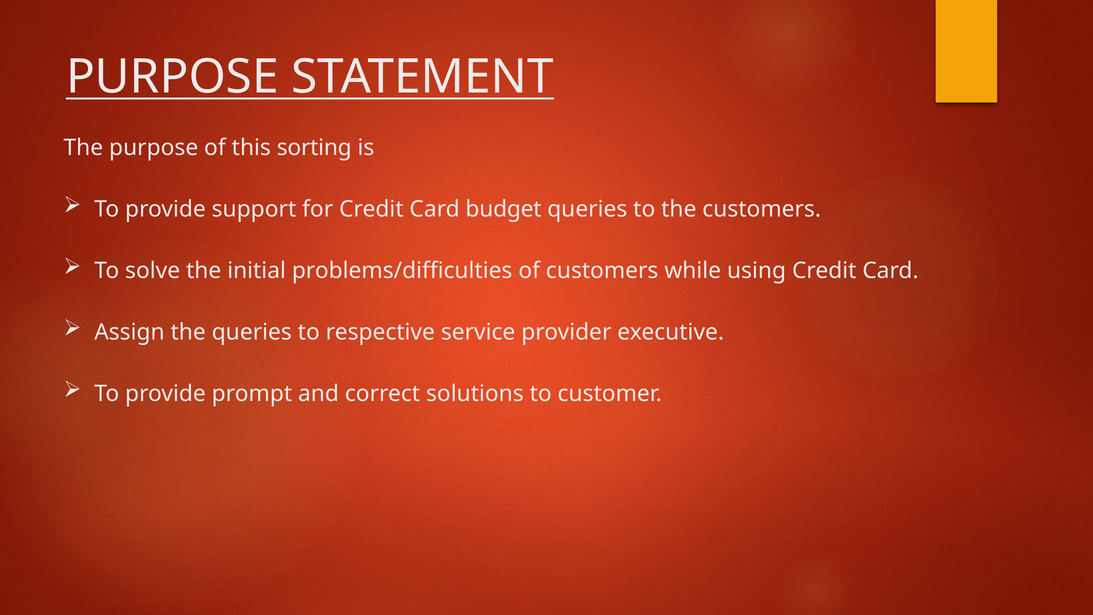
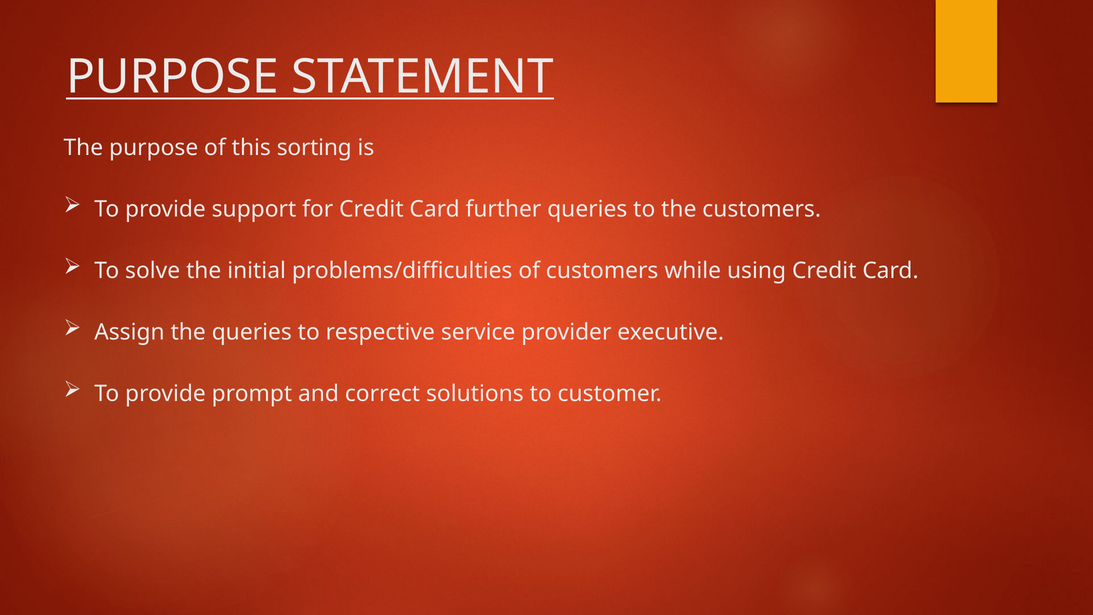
budget: budget -> further
